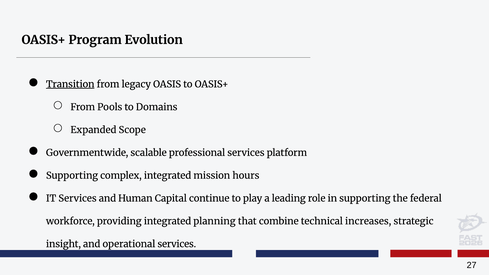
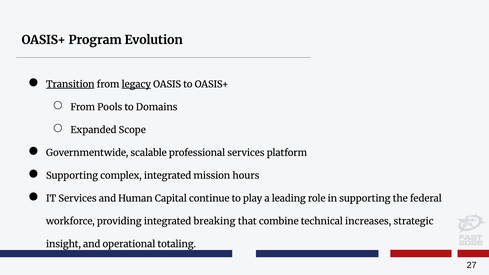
legacy underline: none -> present
planning: planning -> breaking
operational services: services -> totaling
